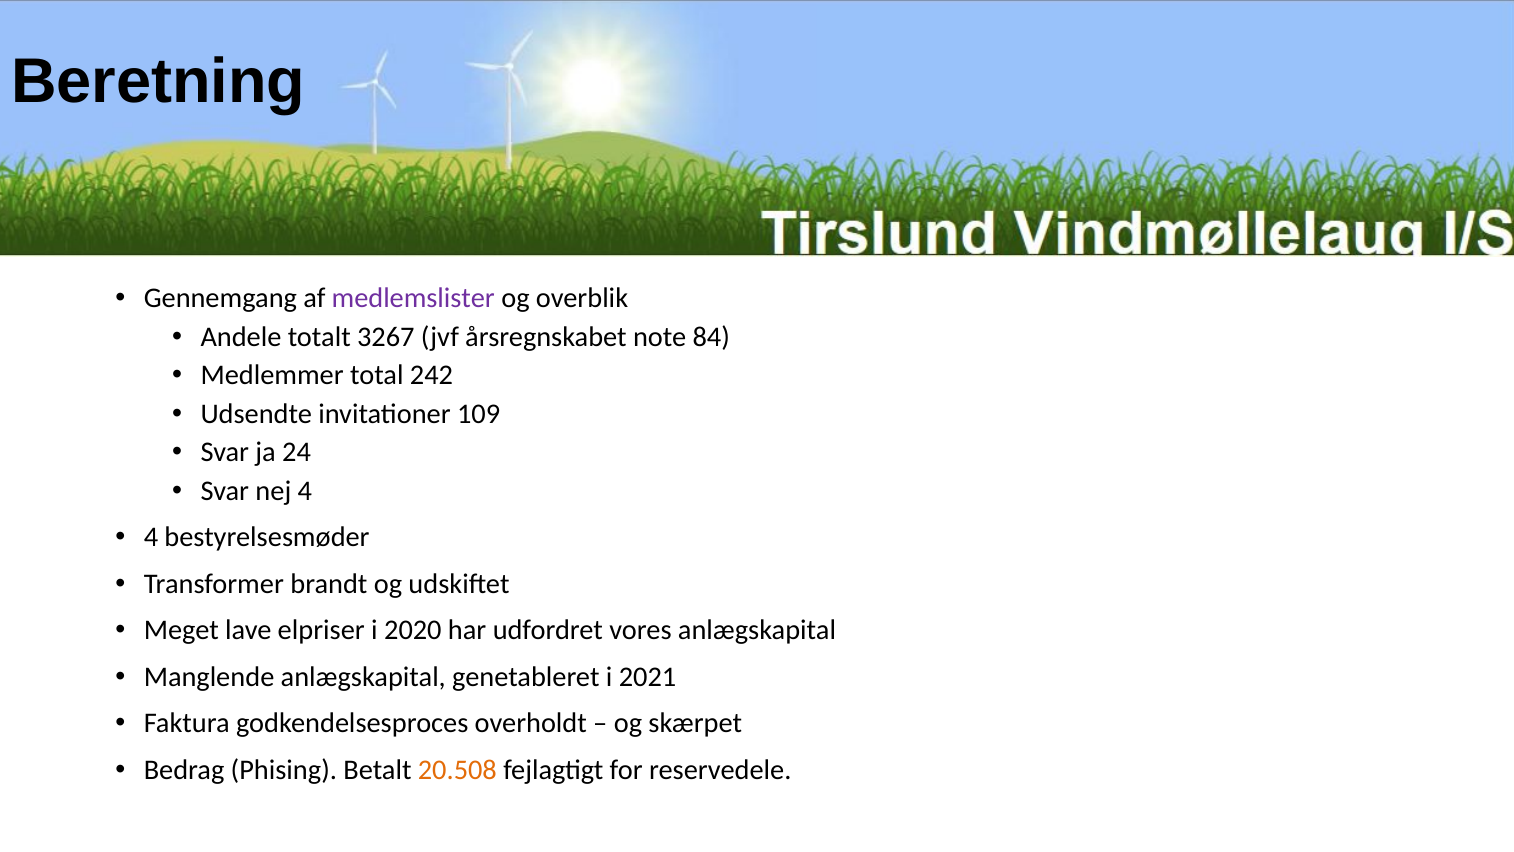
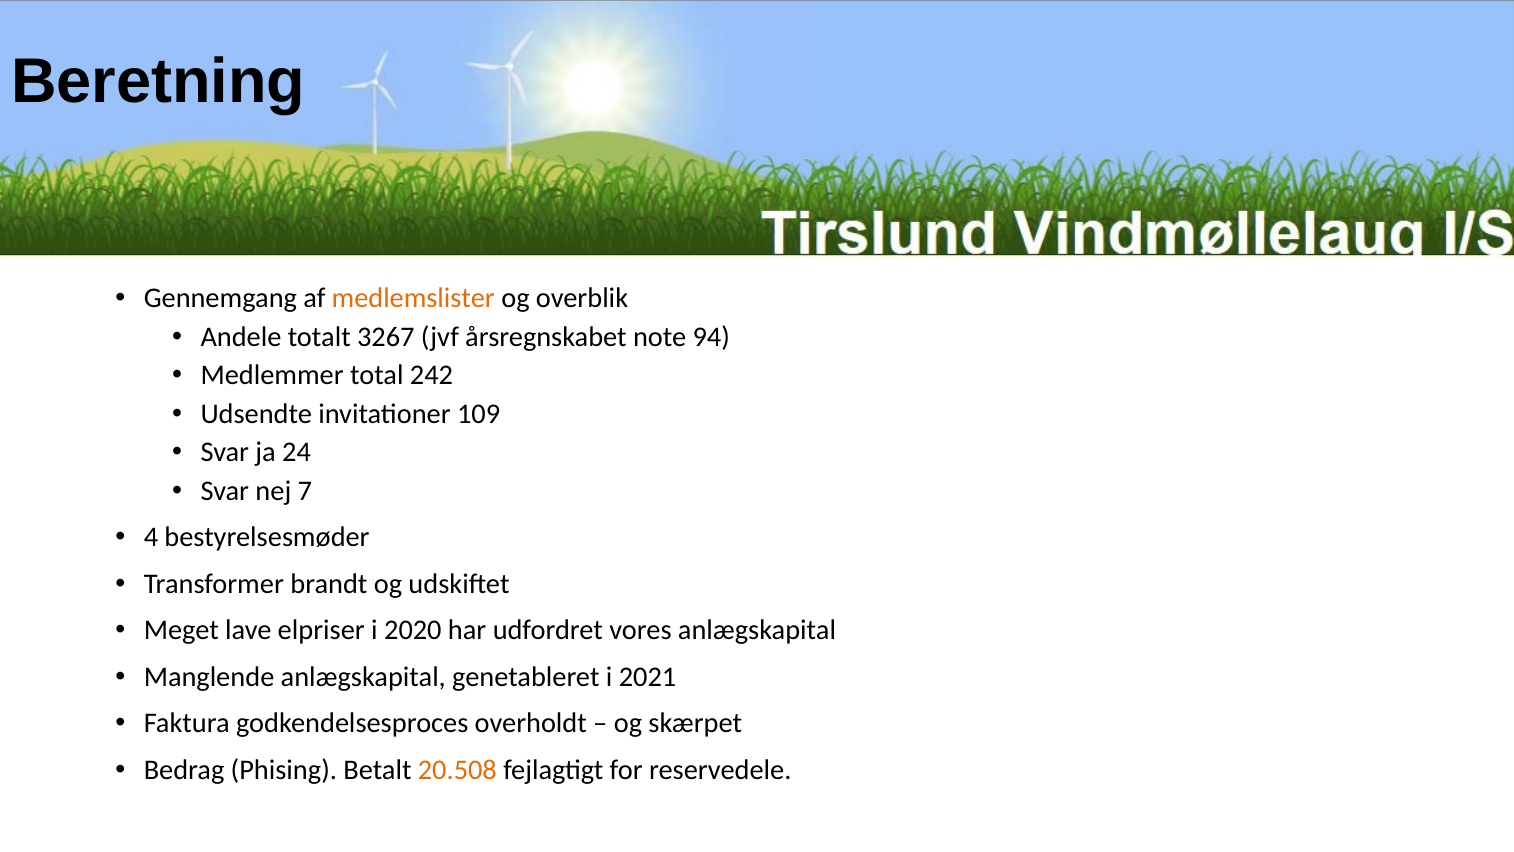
medlemslister colour: purple -> orange
84: 84 -> 94
nej 4: 4 -> 7
